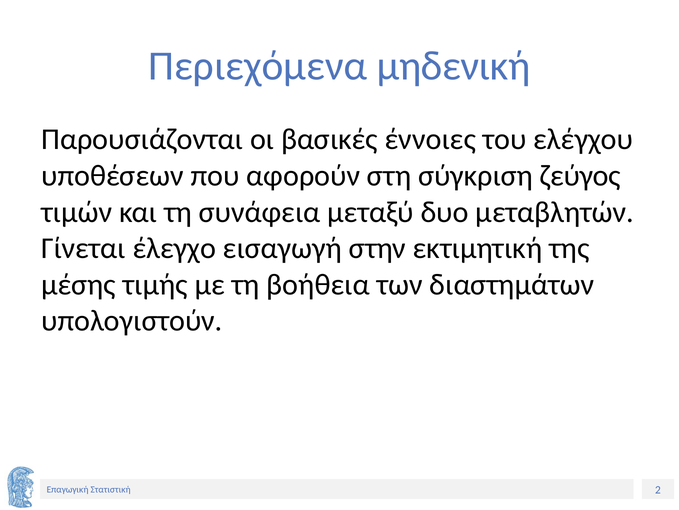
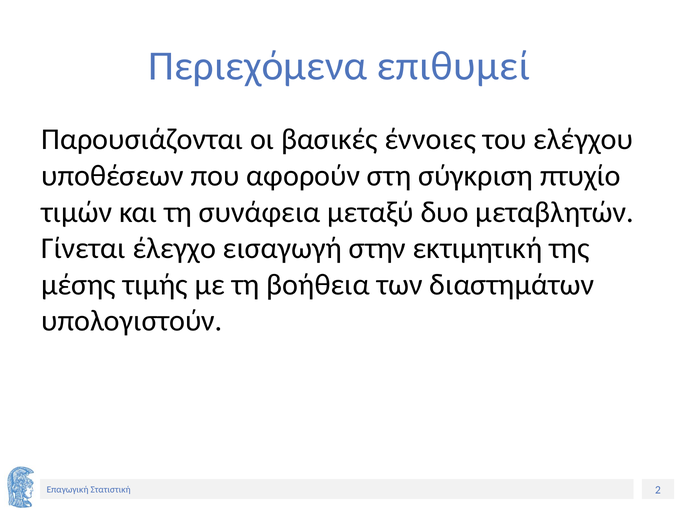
μηδενική: μηδενική -> επιθυμεί
ζεύγος: ζεύγος -> πτυχίο
